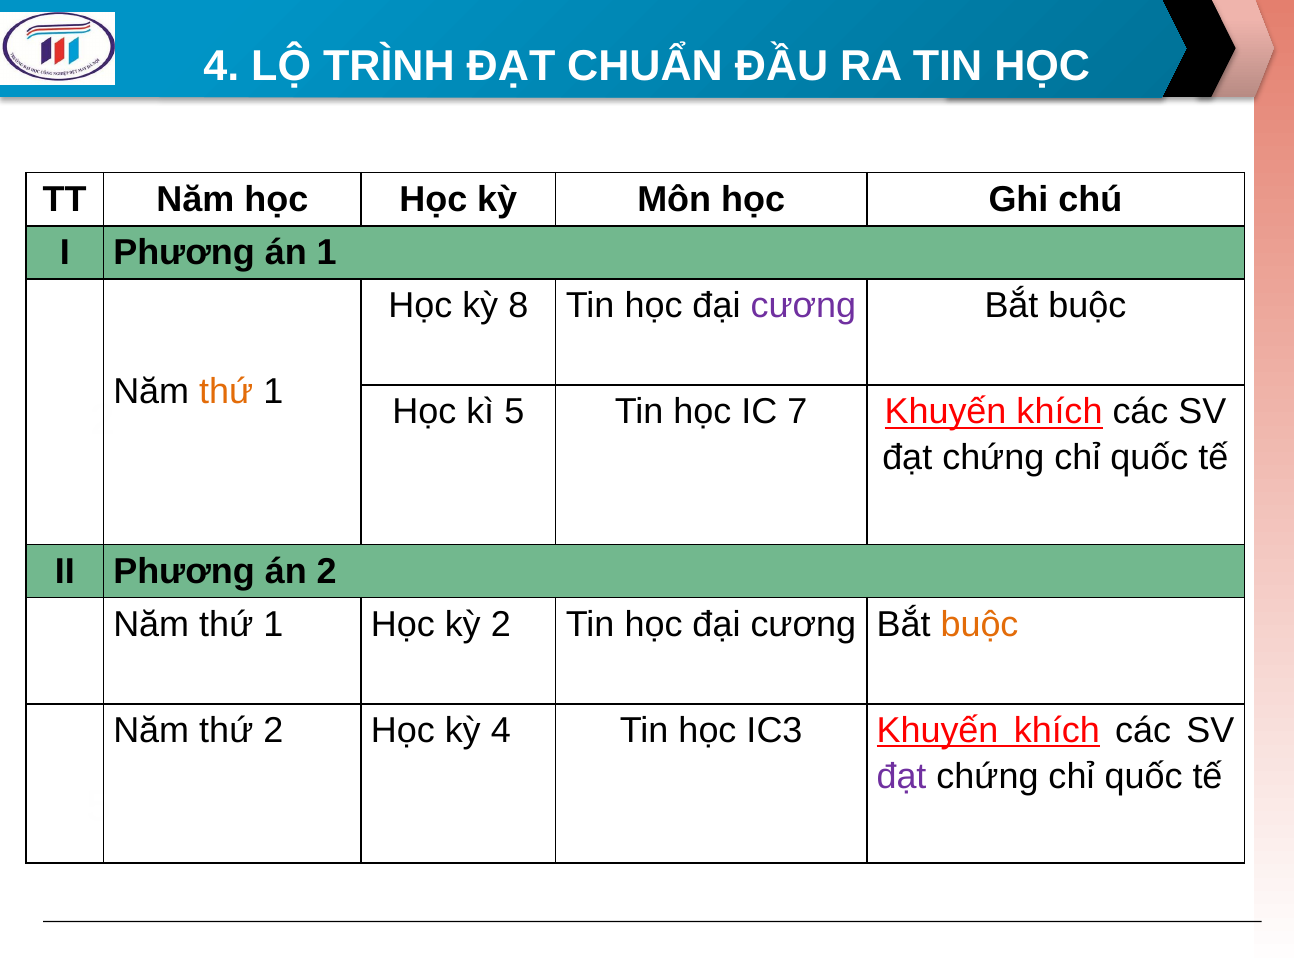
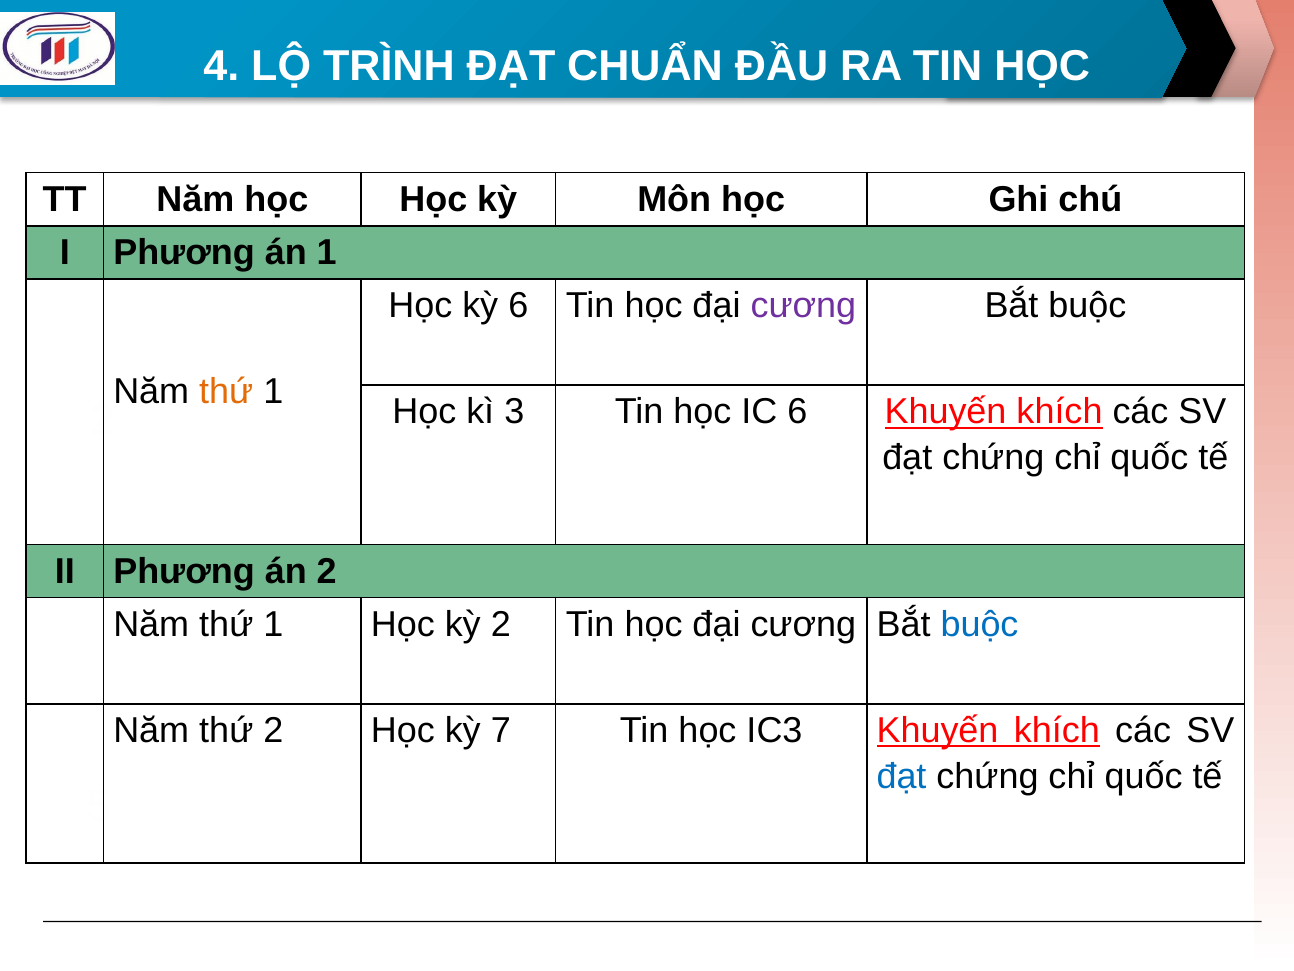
kỳ 8: 8 -> 6
kì 5: 5 -> 3
IC 7: 7 -> 6
buộc at (980, 624) colour: orange -> blue
kỳ 4: 4 -> 7
đạt at (901, 776) colour: purple -> blue
